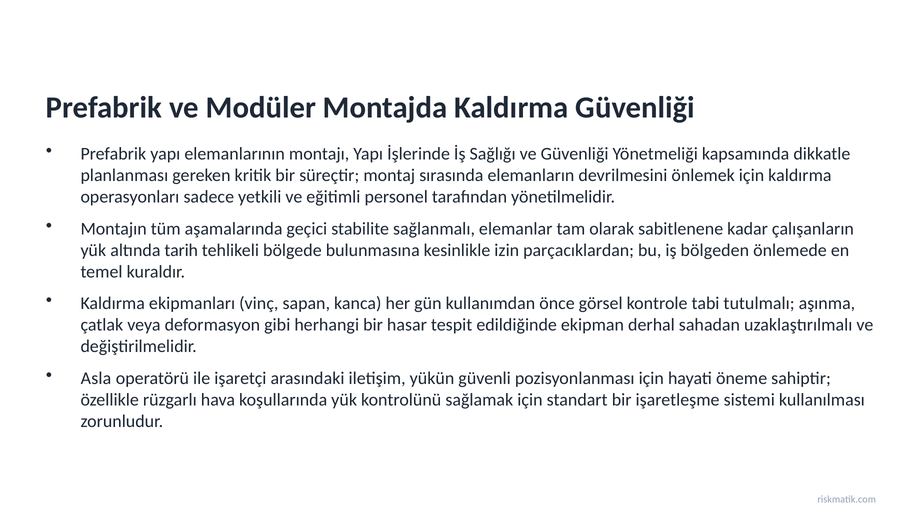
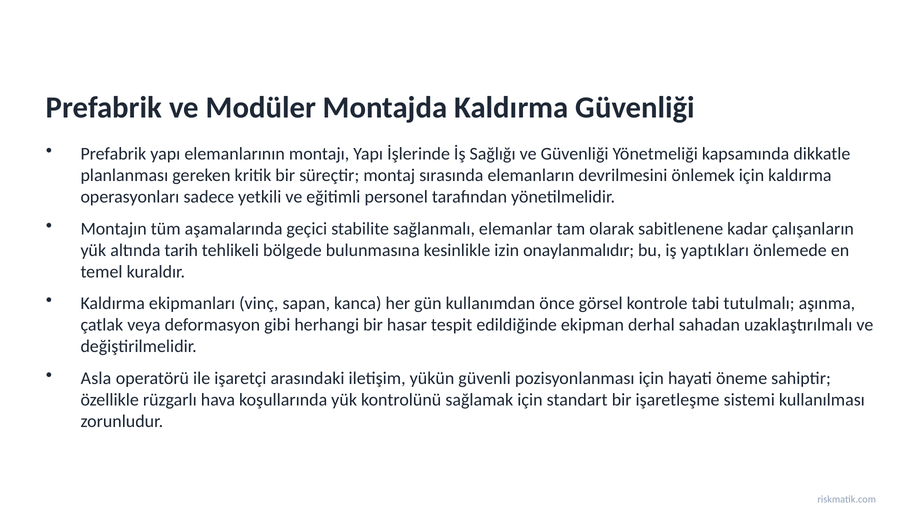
parçacıklardan: parçacıklardan -> onaylanmalıdır
bölgeden: bölgeden -> yaptıkları
